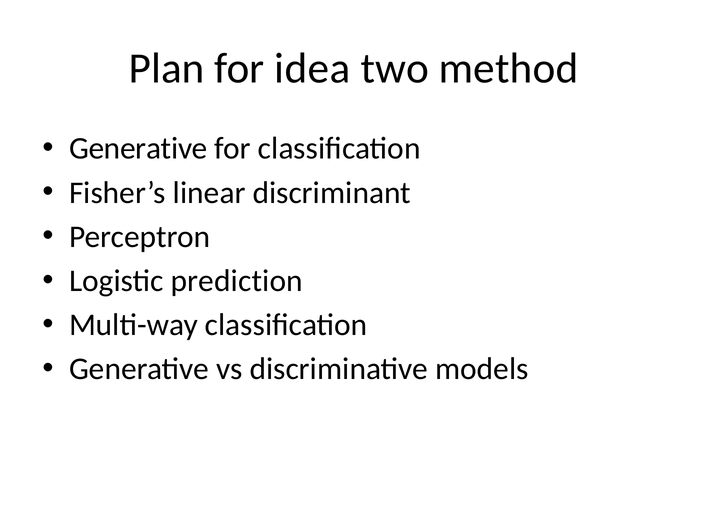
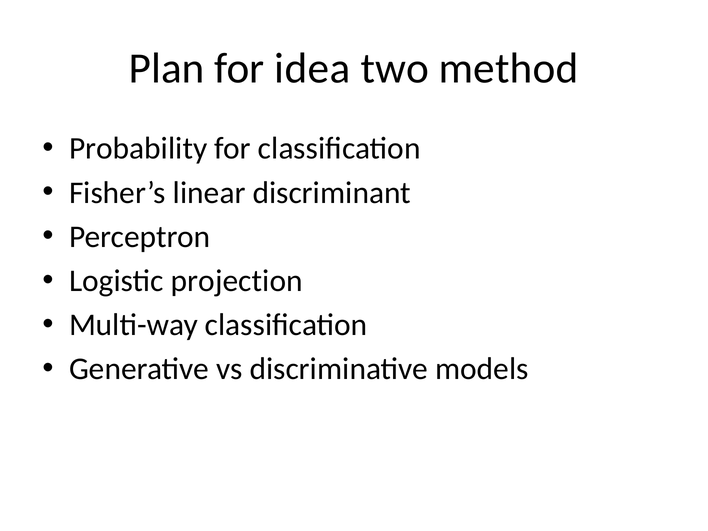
Generative at (138, 149): Generative -> Probability
prediction: prediction -> projection
